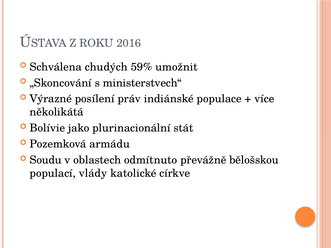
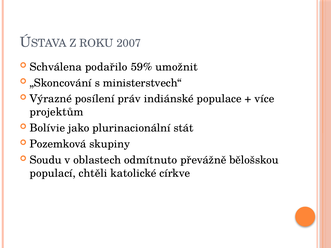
2016: 2016 -> 2007
chudých: chudých -> podařilo
několikátá: několikátá -> projektům
armádu: armádu -> skupiny
vlády: vlády -> chtěli
